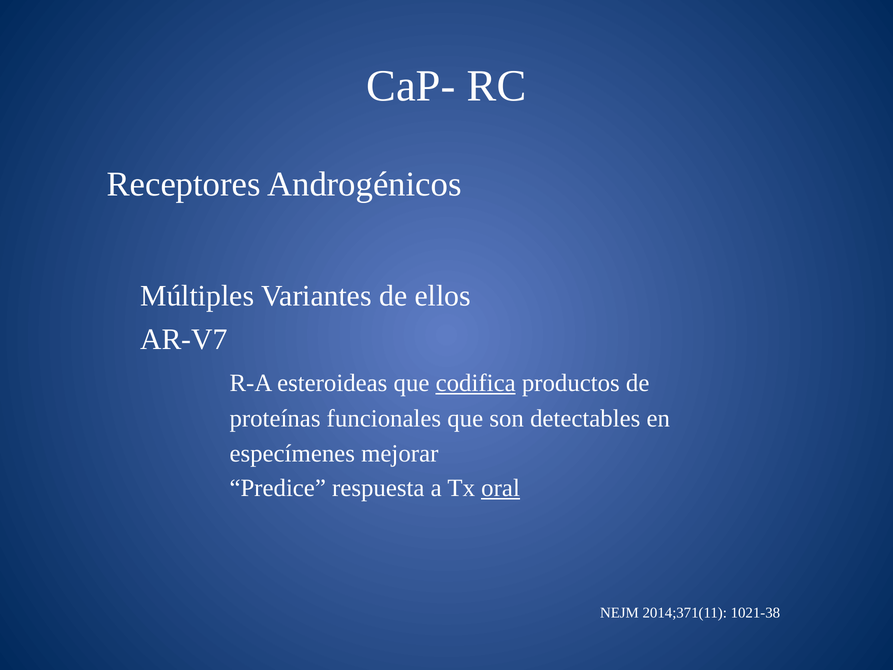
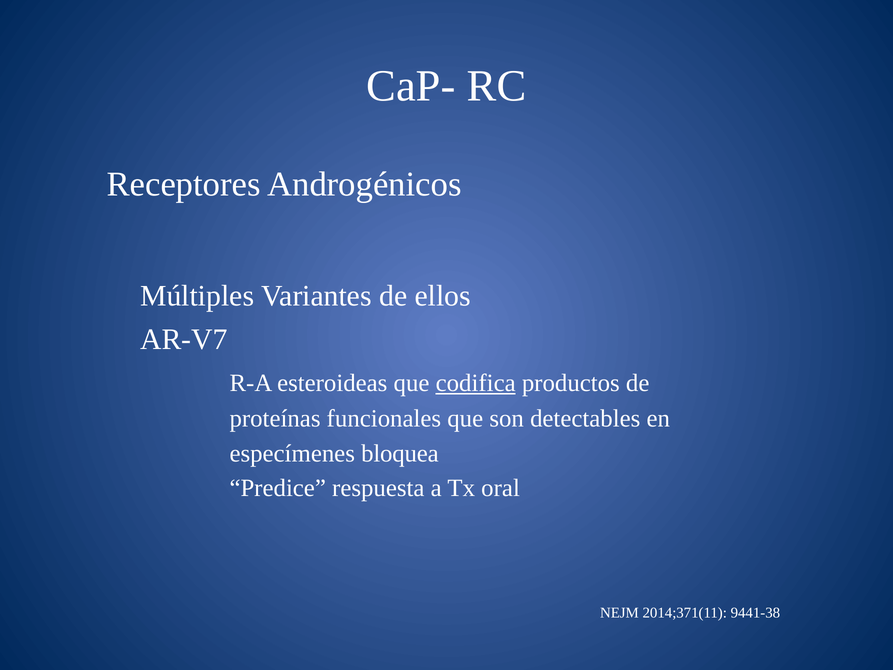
mejorar: mejorar -> bloquea
oral underline: present -> none
1021-38: 1021-38 -> 9441-38
